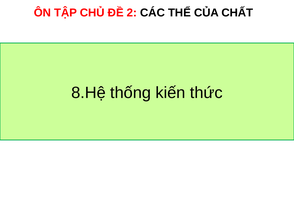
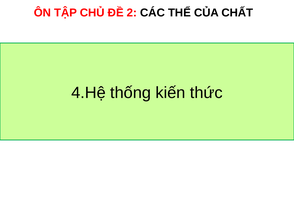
8.Hệ: 8.Hệ -> 4.Hệ
